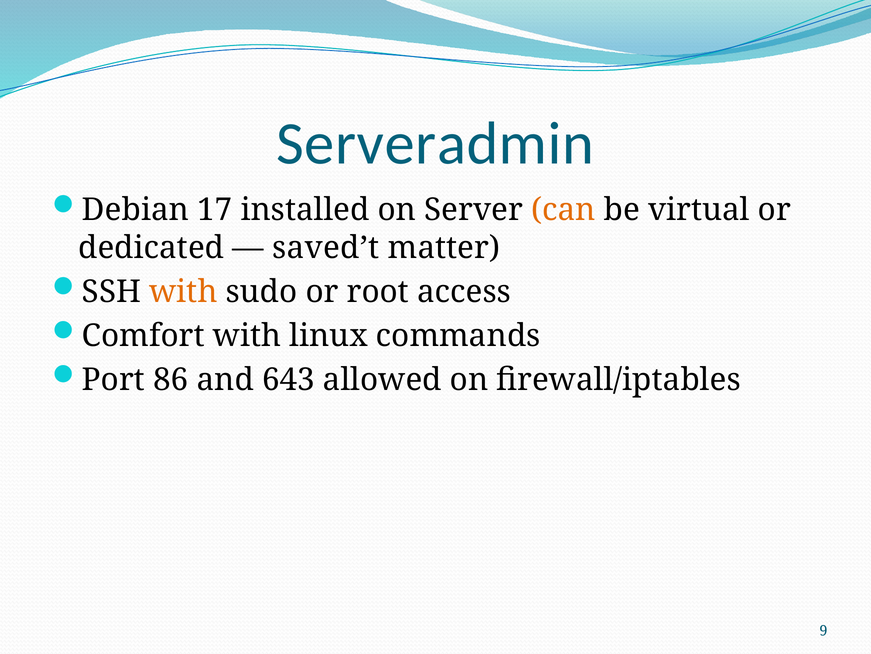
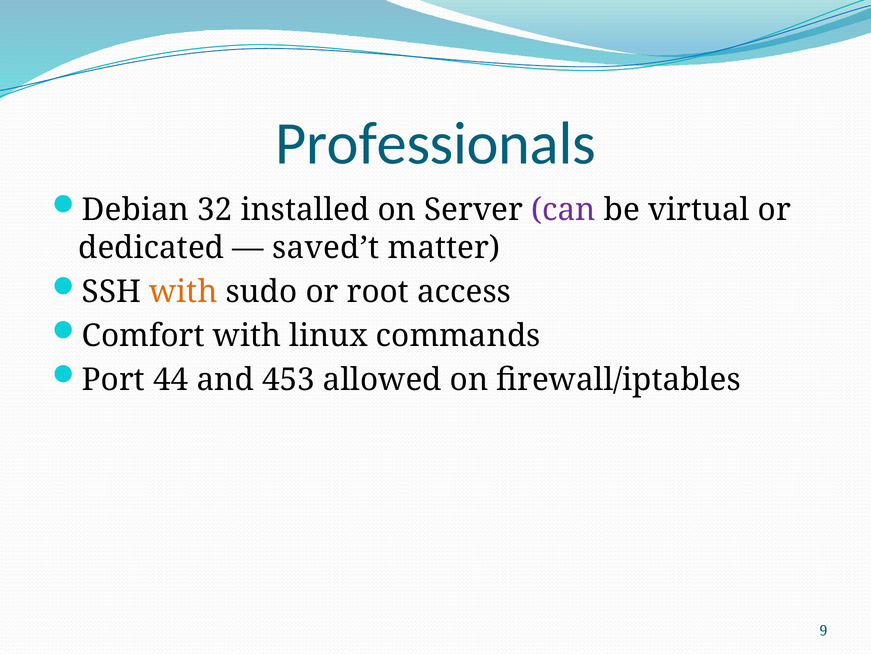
Serveradmin: Serveradmin -> Professionals
17: 17 -> 32
can colour: orange -> purple
86: 86 -> 44
643: 643 -> 453
